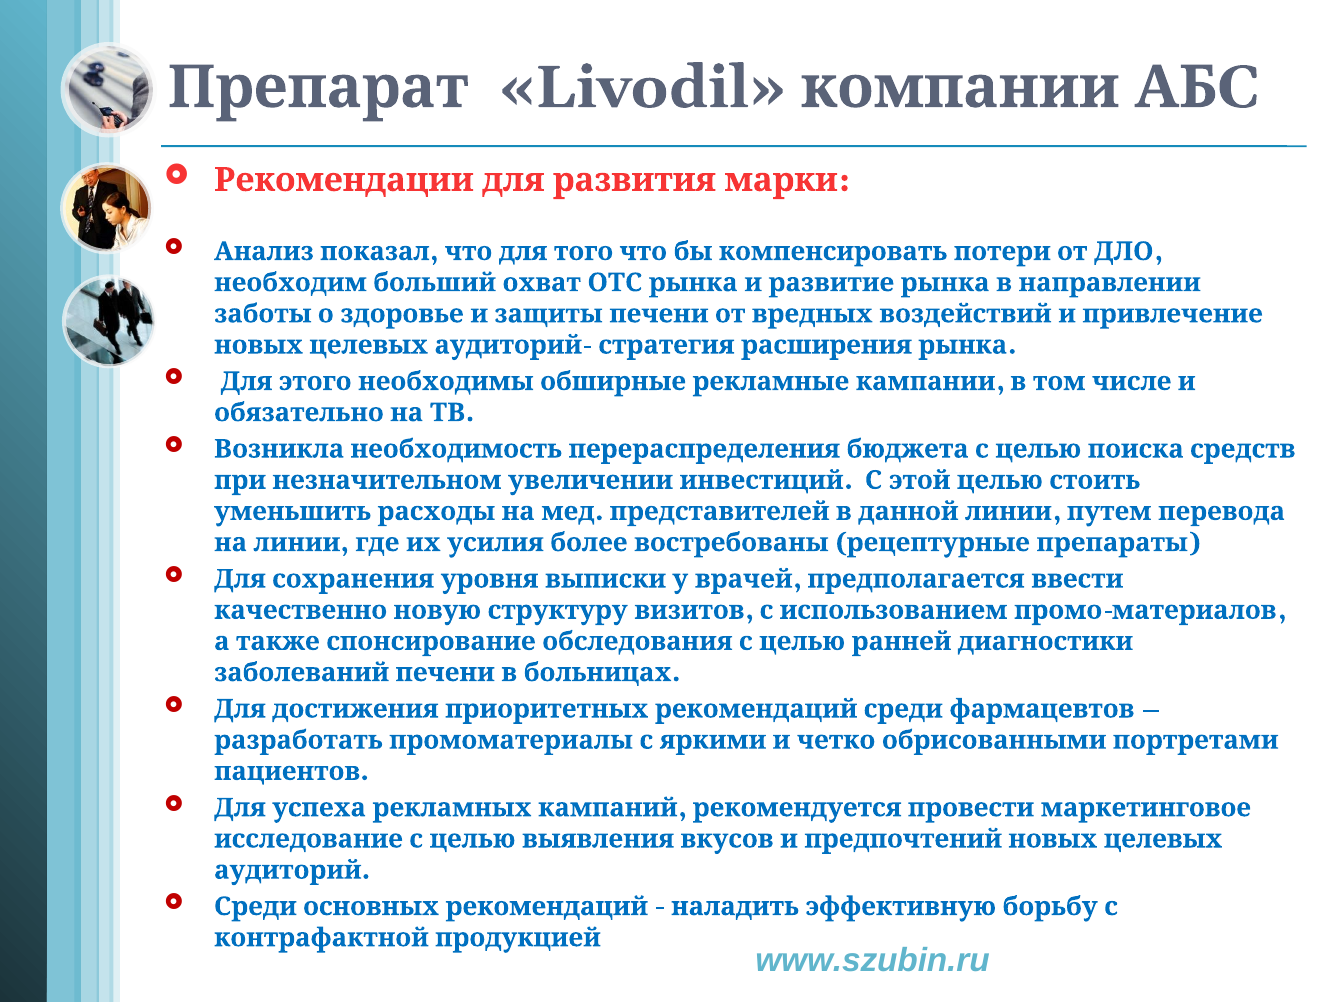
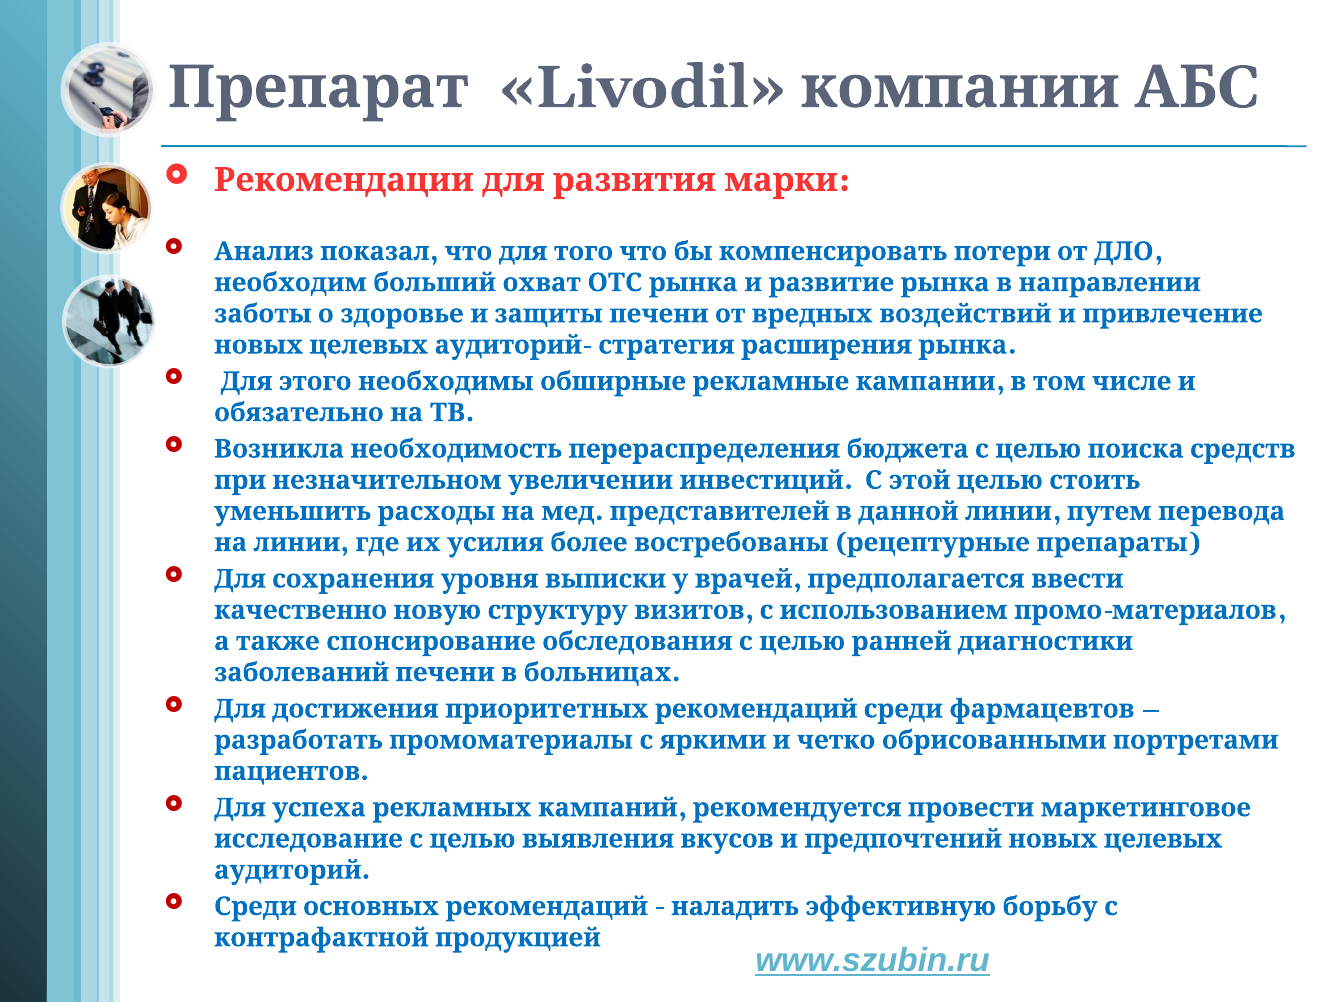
www.szubin.ru underline: none -> present
